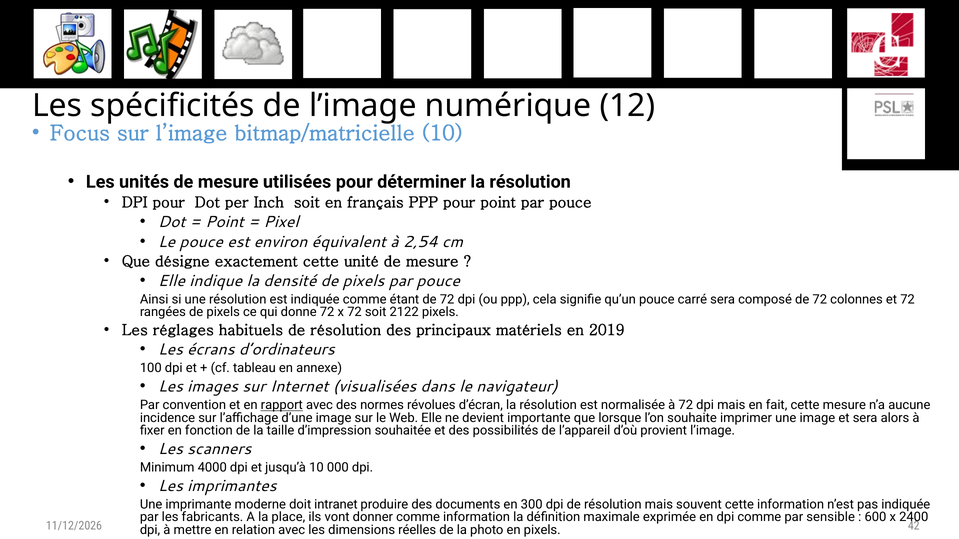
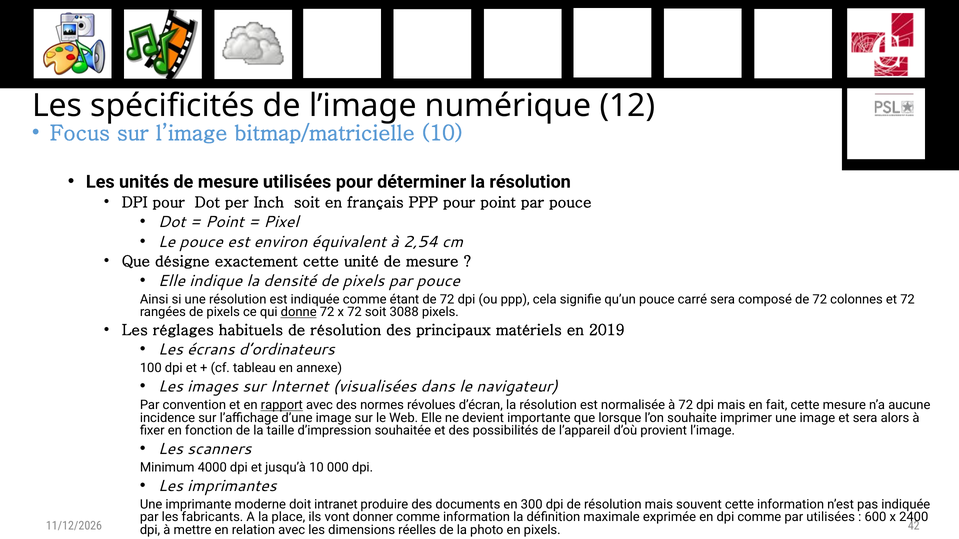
donne underline: none -> present
2122: 2122 -> 3088
par sensible: sensible -> utilisées
